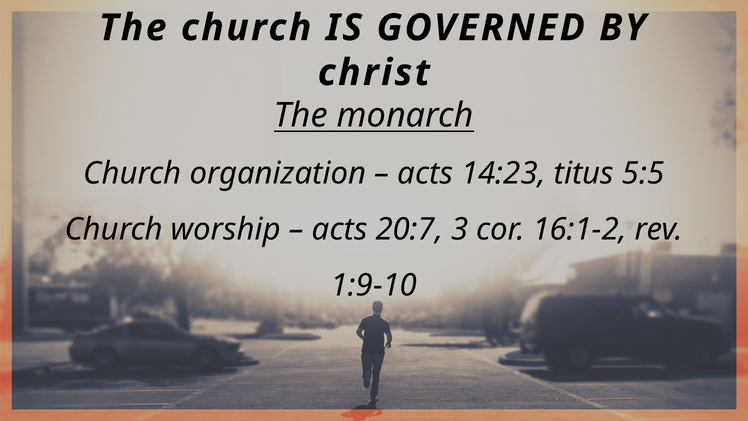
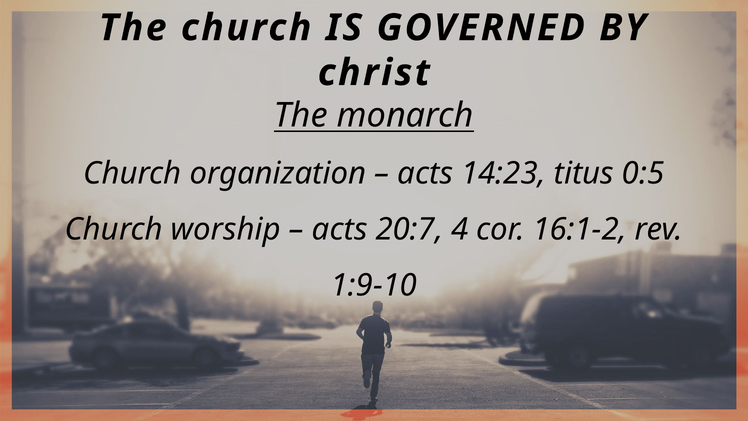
5:5: 5:5 -> 0:5
3: 3 -> 4
